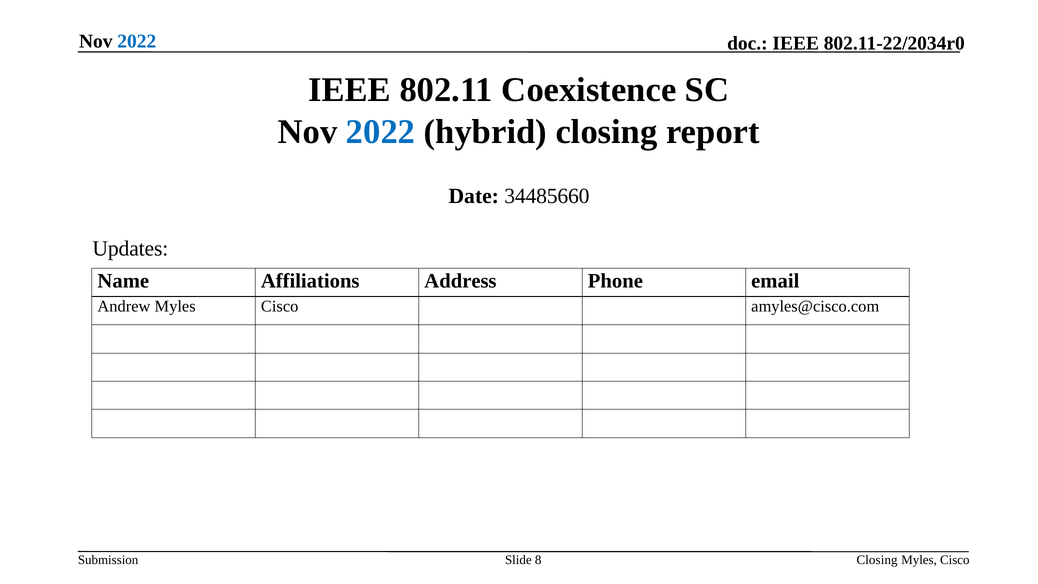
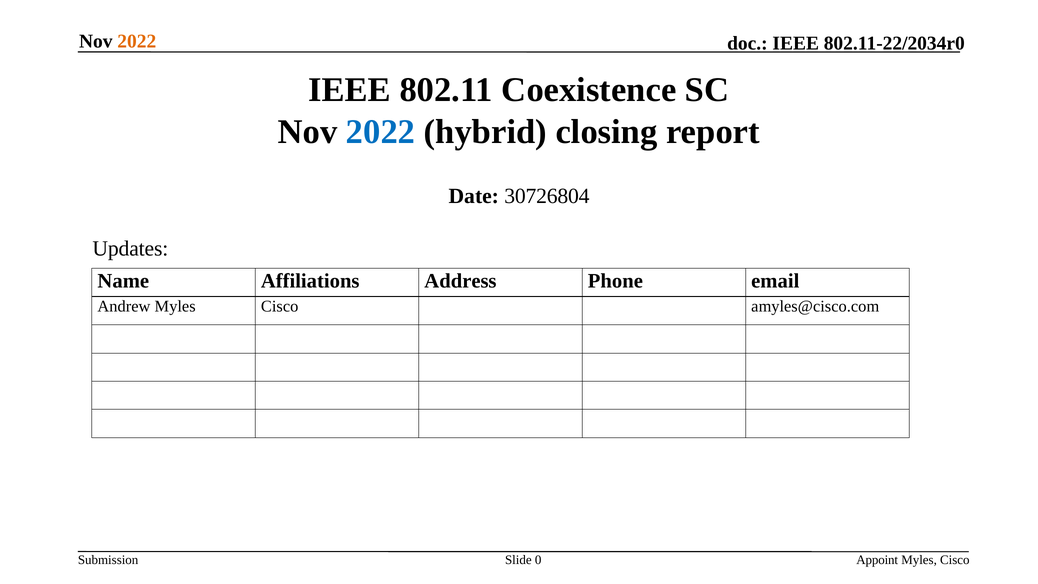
2022 at (137, 41) colour: blue -> orange
34485660: 34485660 -> 30726804
8: 8 -> 0
Closing at (877, 560): Closing -> Appoint
